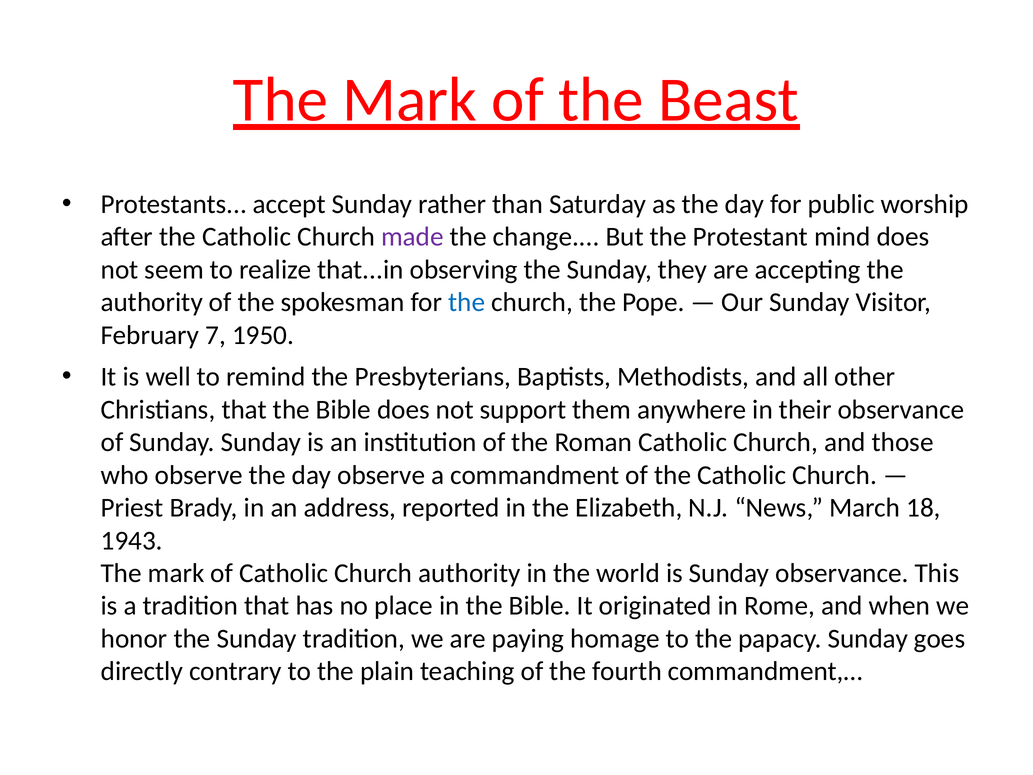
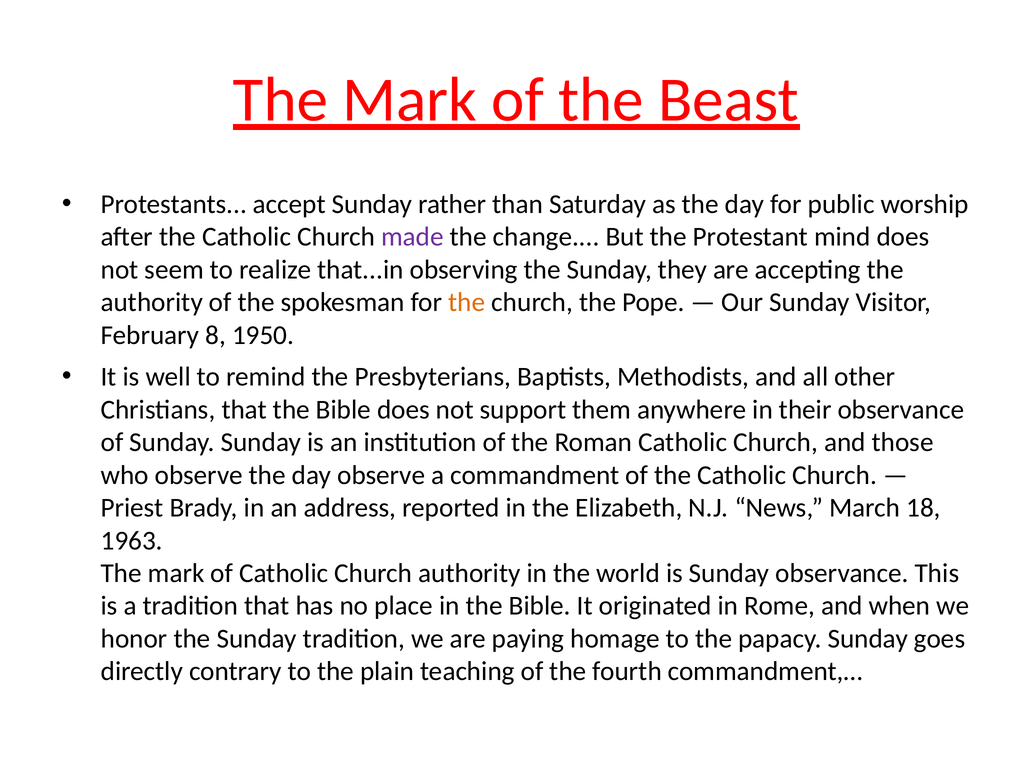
the at (467, 302) colour: blue -> orange
7: 7 -> 8
1943: 1943 -> 1963
